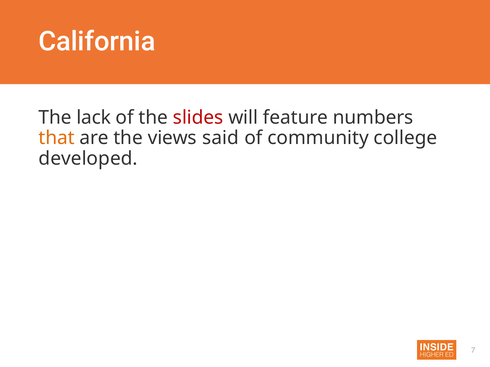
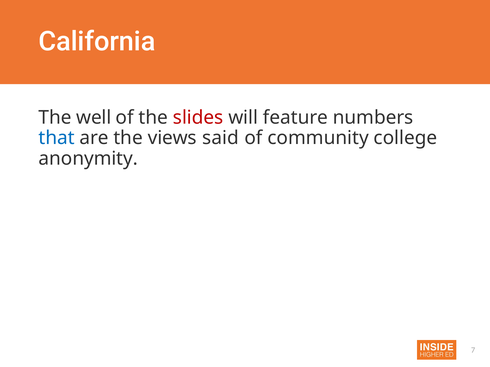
lack: lack -> well
that colour: orange -> blue
developed: developed -> anonymity
